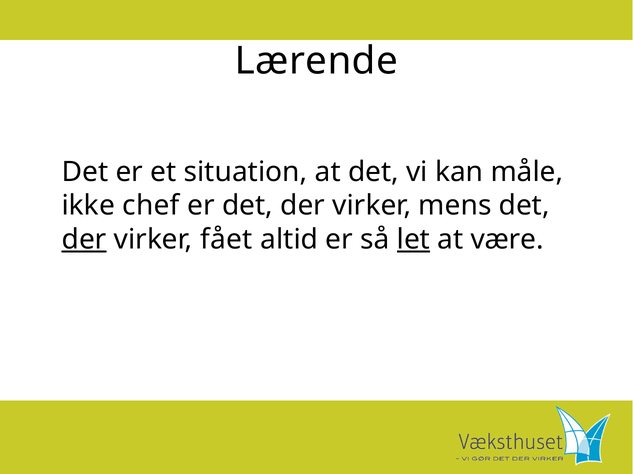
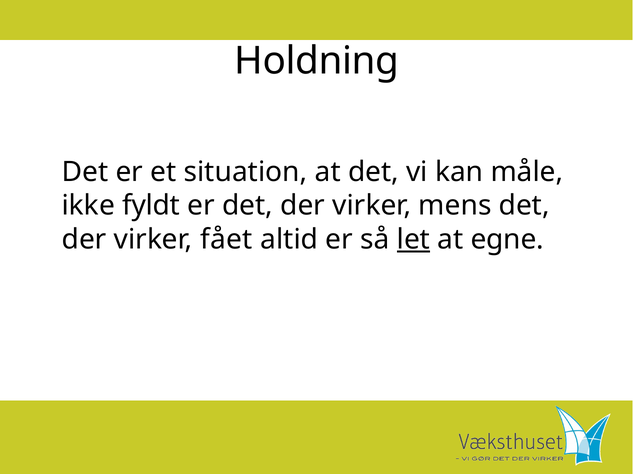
Lærende: Lærende -> Holdning
chef: chef -> fyldt
der at (84, 240) underline: present -> none
være: være -> egne
